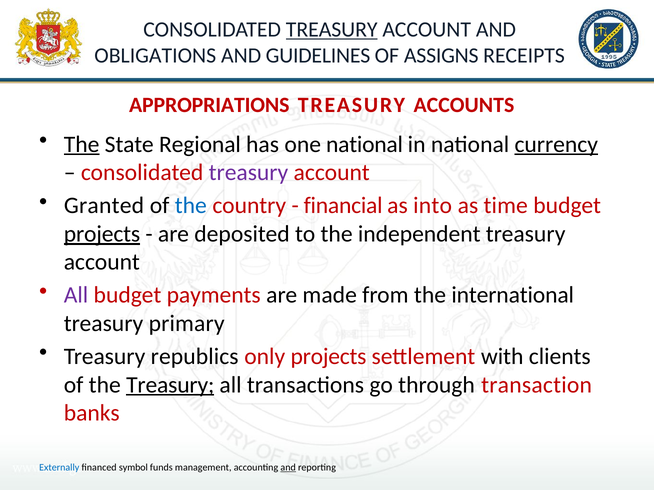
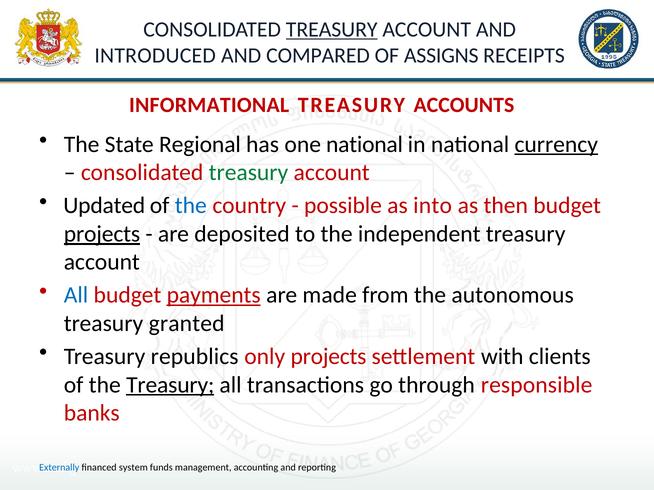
OBLIGATIONS: OBLIGATIONS -> INTRODUCED
GUIDELINES: GUIDELINES -> COMPARED
APPROPRIATIONS: APPROPRIATIONS -> INFORMATIONAL
The at (82, 144) underline: present -> none
treasury at (248, 173) colour: purple -> green
Granted: Granted -> Updated
financial: financial -> possible
time: time -> then
All at (76, 295) colour: purple -> blue
payments underline: none -> present
international: international -> autonomous
primary: primary -> granted
transaction: transaction -> responsible
symbol: symbol -> system
and at (288, 468) underline: present -> none
